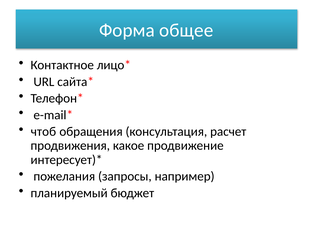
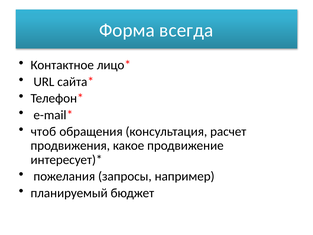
общее: общее -> всегда
